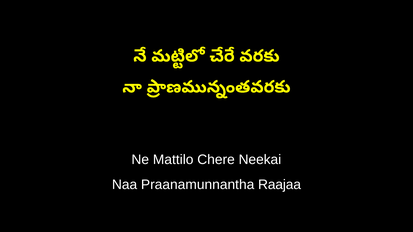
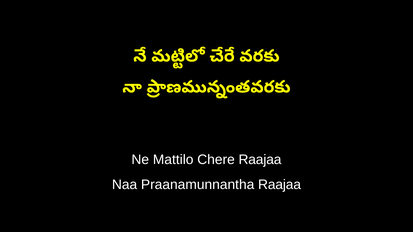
Chere Neekai: Neekai -> Raajaa
